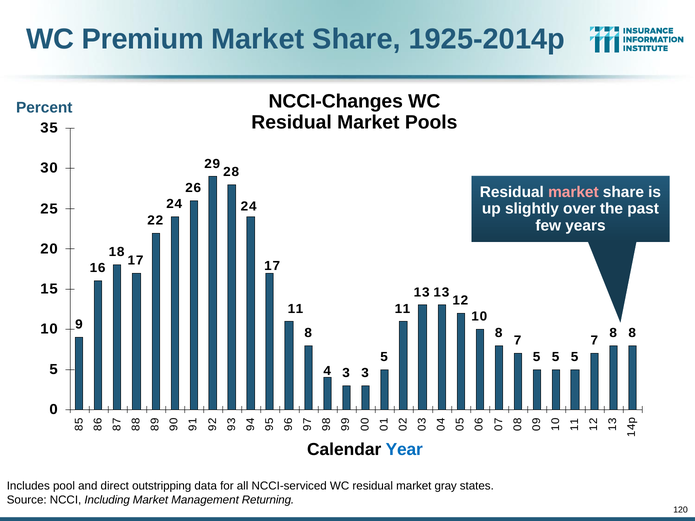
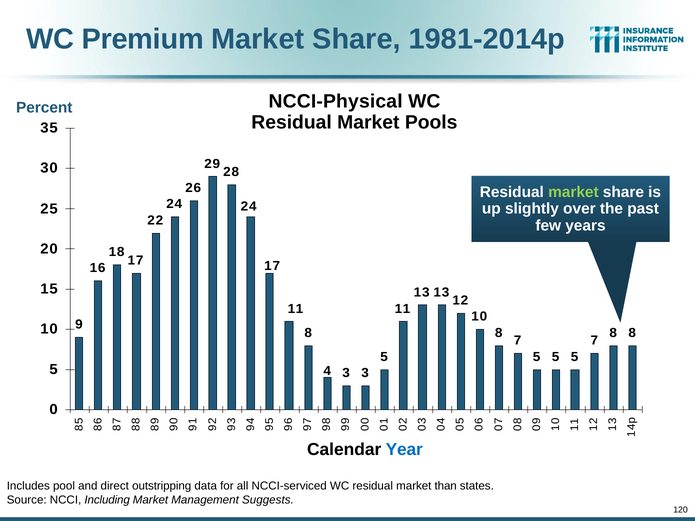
1925-2014p: 1925-2014p -> 1981-2014p
NCCI-Changes: NCCI-Changes -> NCCI-Physical
market at (573, 192) colour: pink -> light green
gray: gray -> than
Returning: Returning -> Suggests
